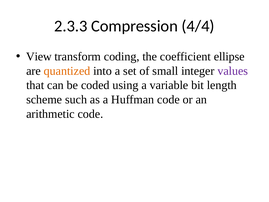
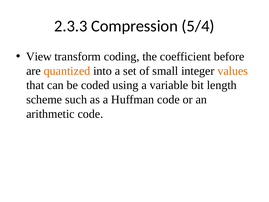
4/4: 4/4 -> 5/4
ellipse: ellipse -> before
values colour: purple -> orange
